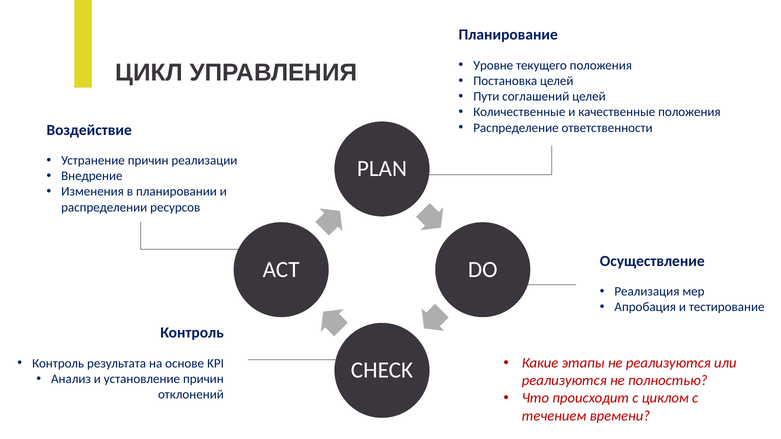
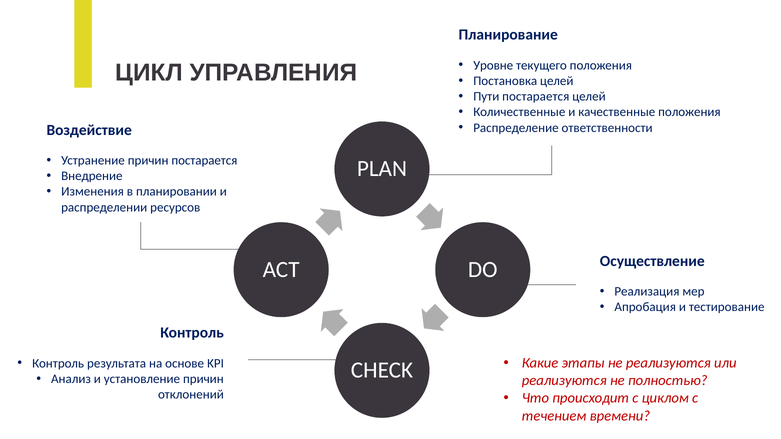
Пути соглашений: соглашений -> постарается
причин реализации: реализации -> постарается
